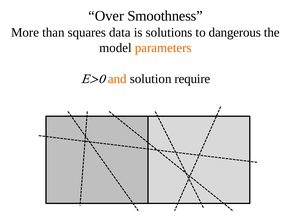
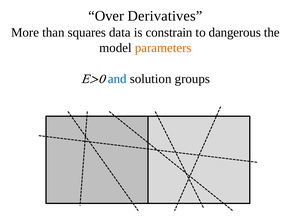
Smoothness: Smoothness -> Derivatives
solutions: solutions -> constrain
and colour: orange -> blue
require: require -> groups
